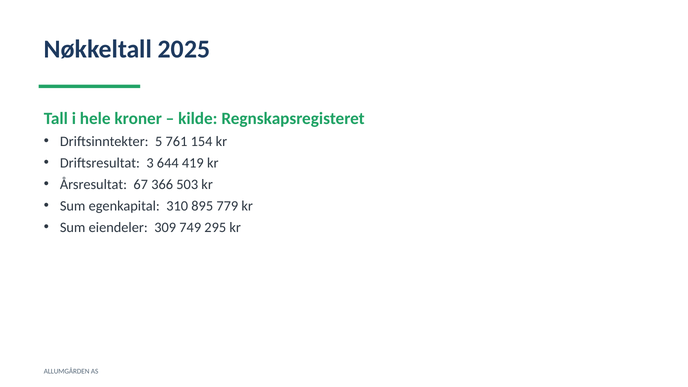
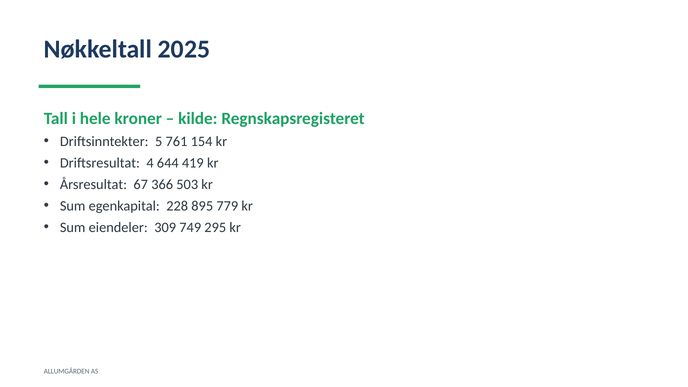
3: 3 -> 4
310: 310 -> 228
